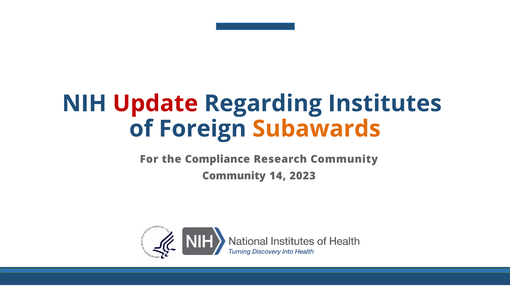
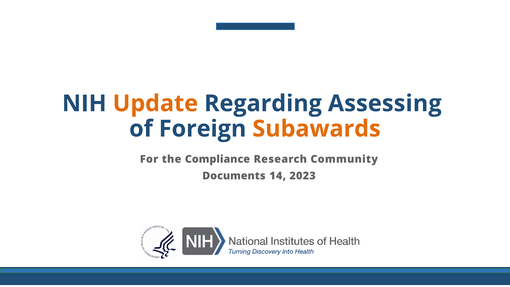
Update colour: red -> orange
Institutes: Institutes -> Assessing
Community at (234, 176): Community -> Documents
